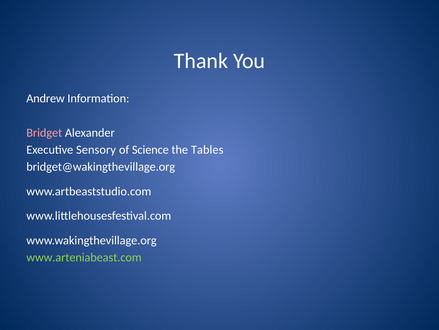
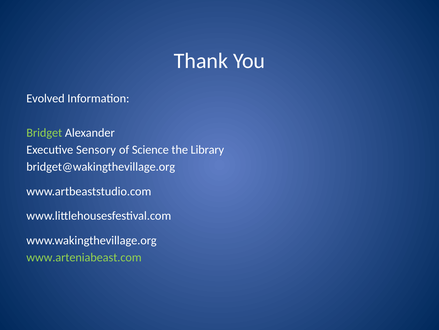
Andrew: Andrew -> Evolved
Bridget colour: pink -> light green
Tables: Tables -> Library
